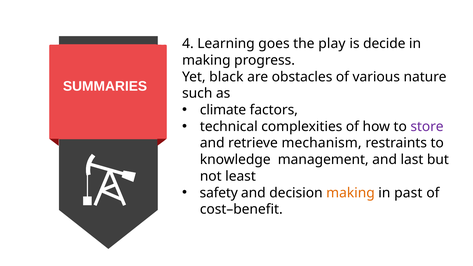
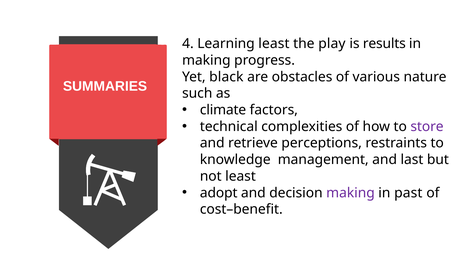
Learning goes: goes -> least
decide: decide -> results
mechanism: mechanism -> perceptions
safety: safety -> adopt
making at (350, 193) colour: orange -> purple
